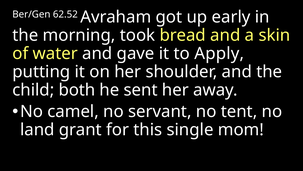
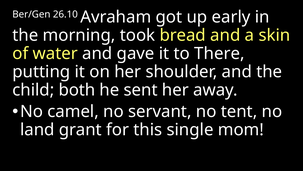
62.52: 62.52 -> 26.10
Apply: Apply -> There
